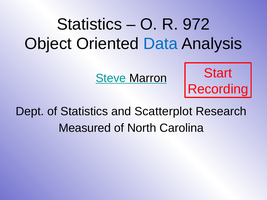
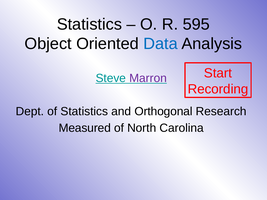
972: 972 -> 595
Marron colour: black -> purple
Scatterplot: Scatterplot -> Orthogonal
